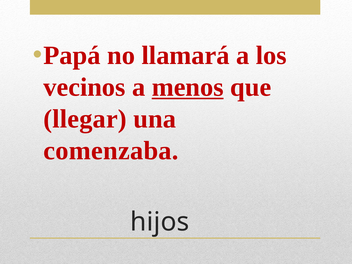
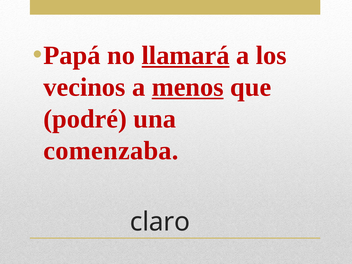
llamará underline: none -> present
llegar: llegar -> podré
hijos: hijos -> claro
